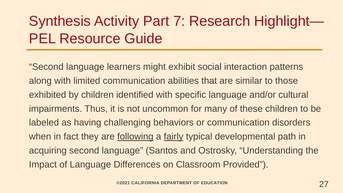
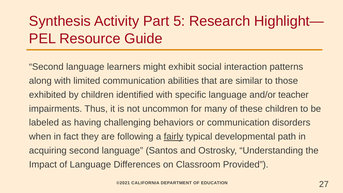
7: 7 -> 5
cultural: cultural -> teacher
following underline: present -> none
